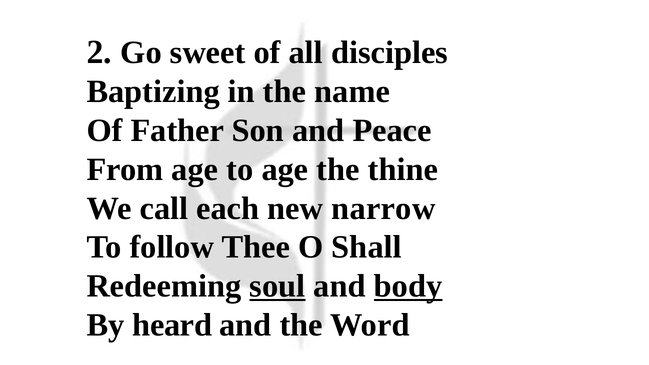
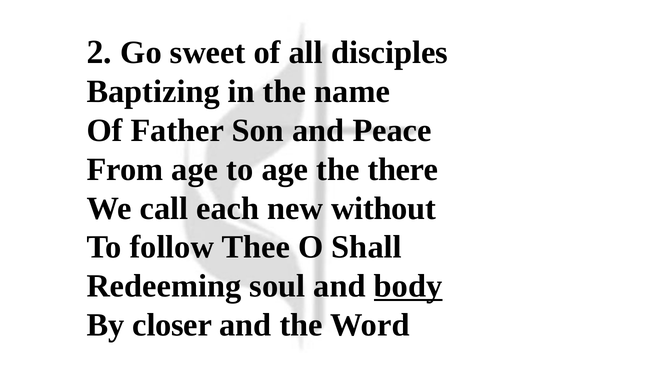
thine: thine -> there
narrow: narrow -> without
soul underline: present -> none
heard: heard -> closer
